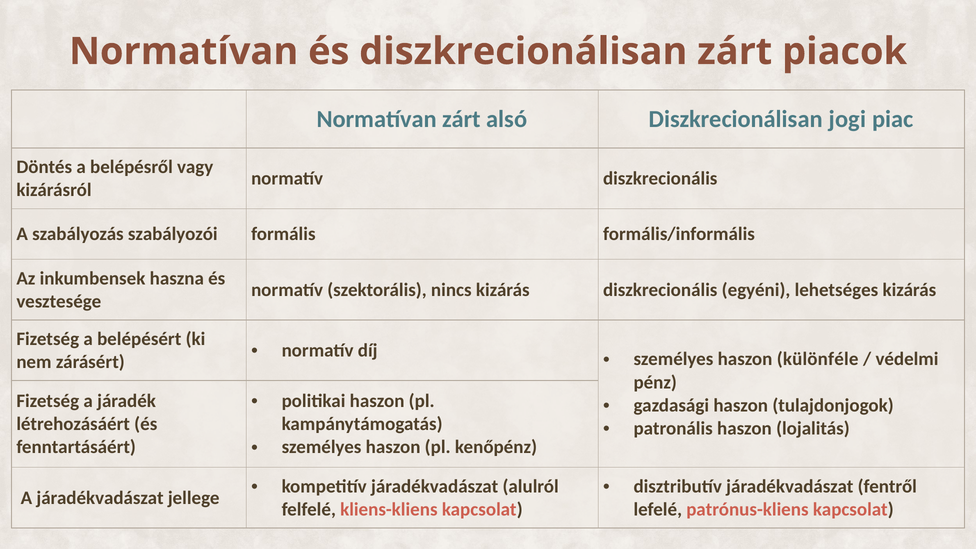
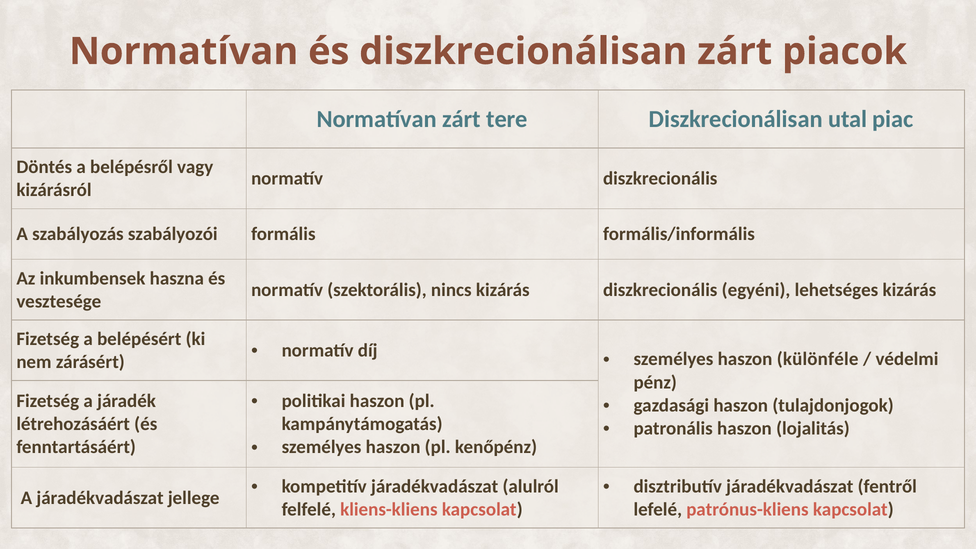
alsó: alsó -> tere
jogi: jogi -> utal
